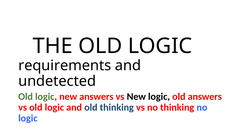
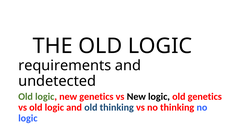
new answers: answers -> genetics
old answers: answers -> genetics
